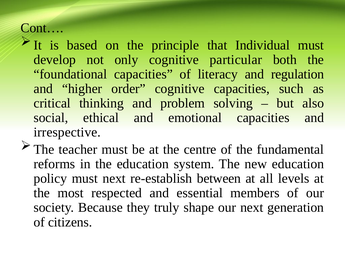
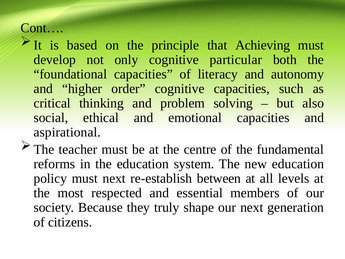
Individual: Individual -> Achieving
regulation: regulation -> autonomy
irrespective: irrespective -> aspirational
